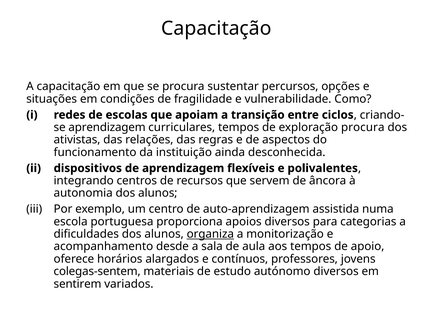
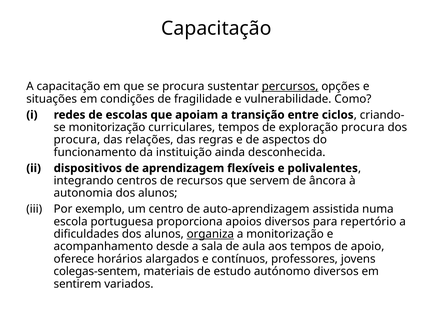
percursos underline: none -> present
se aprendizagem: aprendizagem -> monitorização
ativistas at (77, 140): ativistas -> procura
categorias: categorias -> repertório
